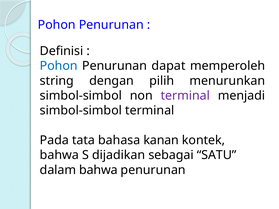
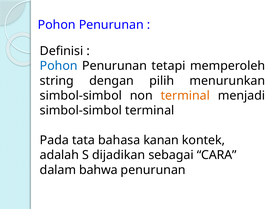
dapat: dapat -> tetapi
terminal at (185, 96) colour: purple -> orange
bahwa at (59, 155): bahwa -> adalah
SATU: SATU -> CARA
